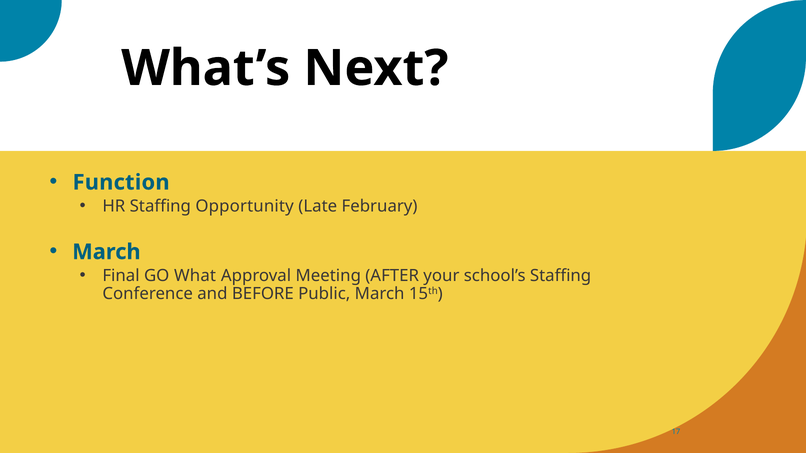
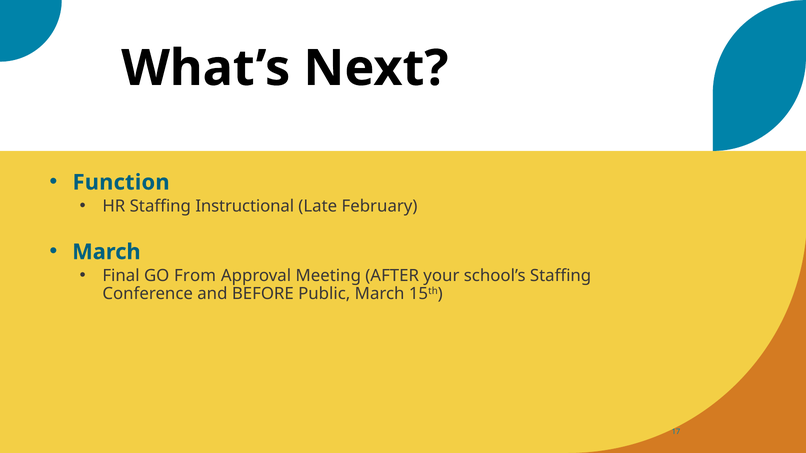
Opportunity: Opportunity -> Instructional
What: What -> From
